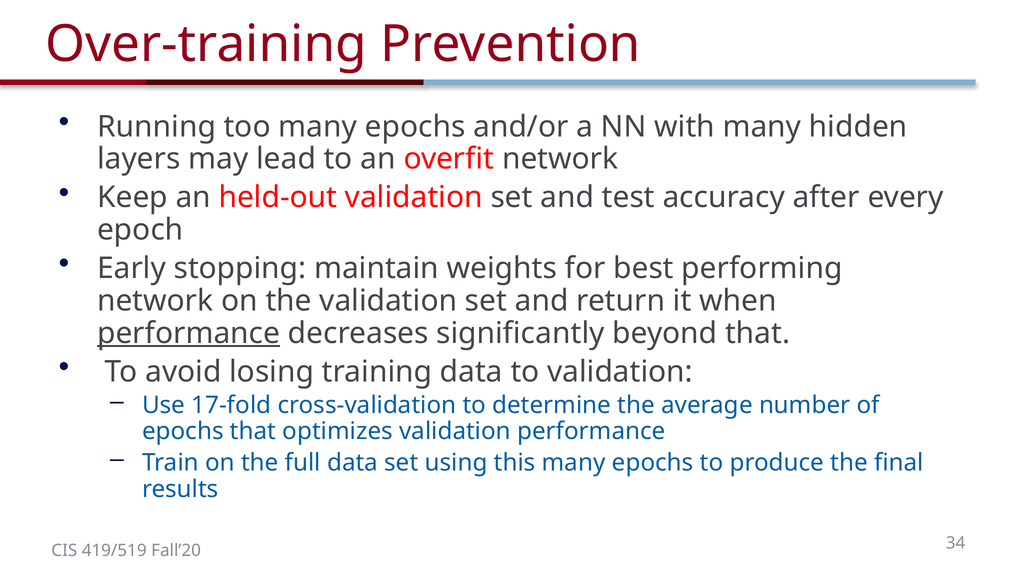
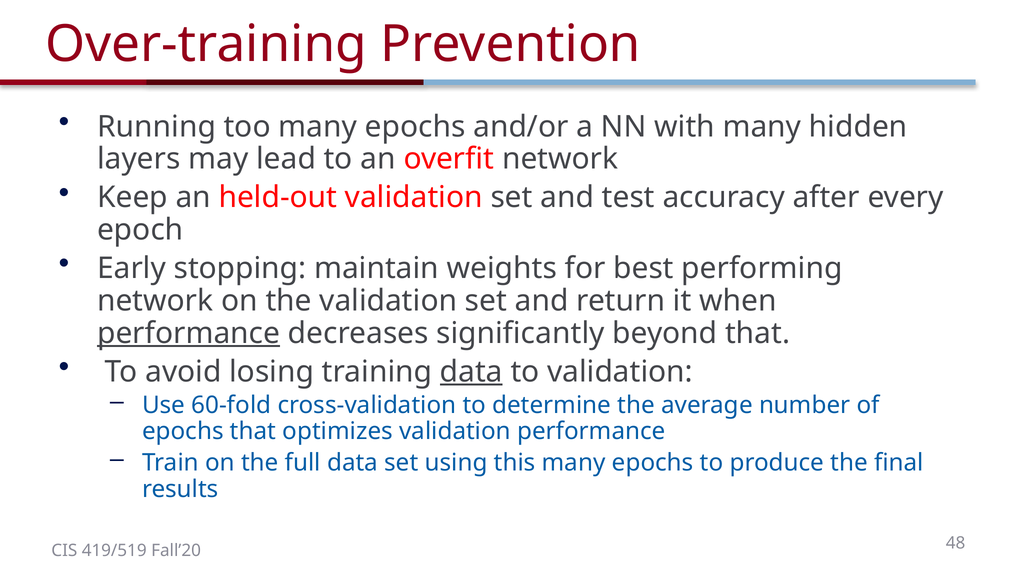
data at (471, 371) underline: none -> present
17-fold: 17-fold -> 60-fold
34: 34 -> 48
